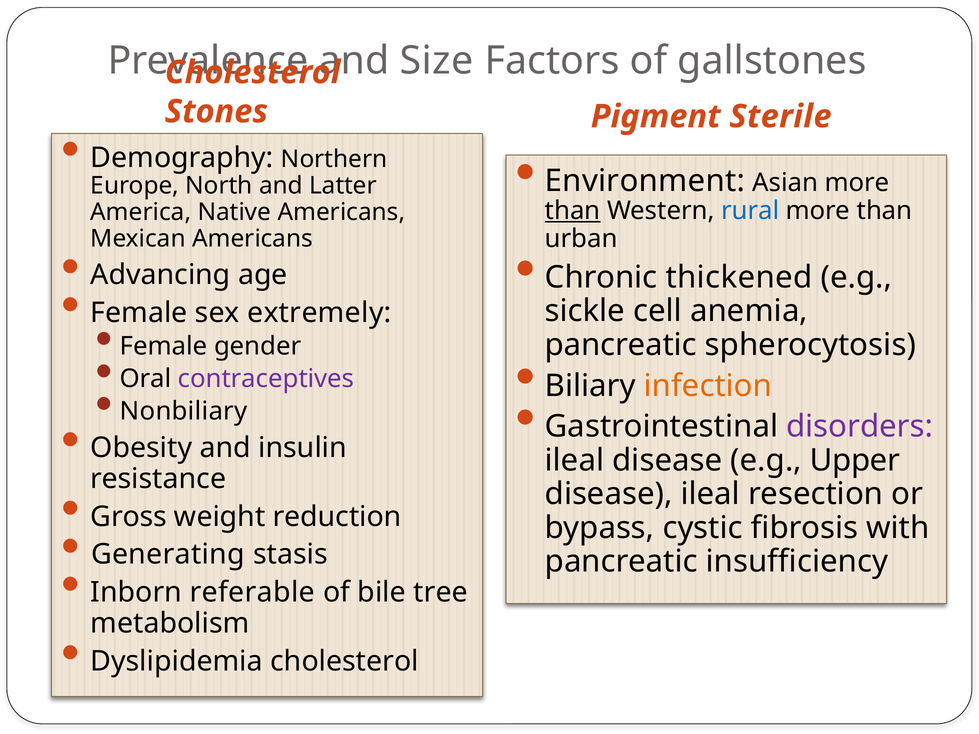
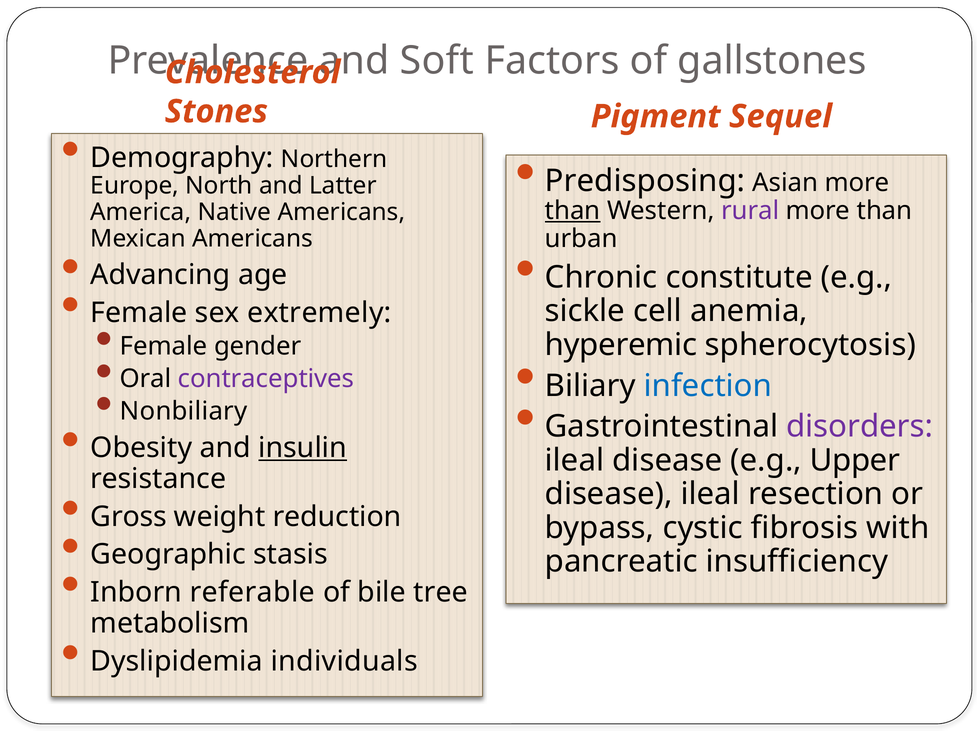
Size: Size -> Soft
Sterile: Sterile -> Sequel
Environment: Environment -> Predisposing
rural colour: blue -> purple
thickened: thickened -> constitute
pancreatic at (621, 345): pancreatic -> hyperemic
infection colour: orange -> blue
insulin underline: none -> present
Generating: Generating -> Geographic
Dyslipidemia cholesterol: cholesterol -> individuals
